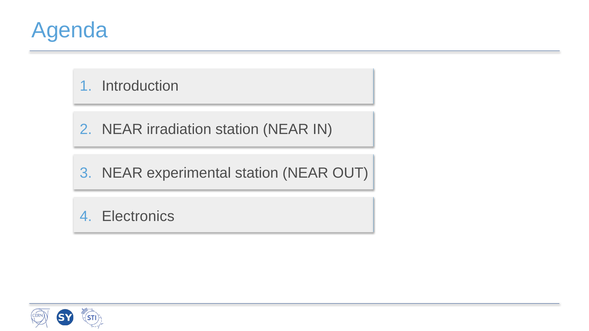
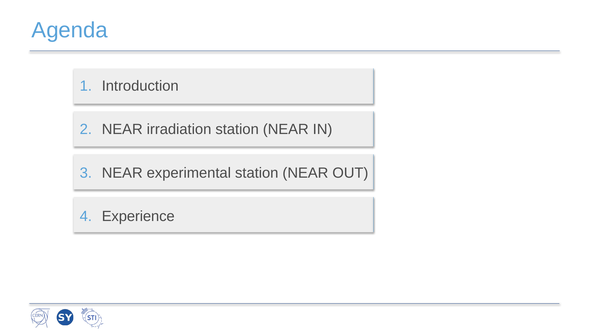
Electronics: Electronics -> Experience
